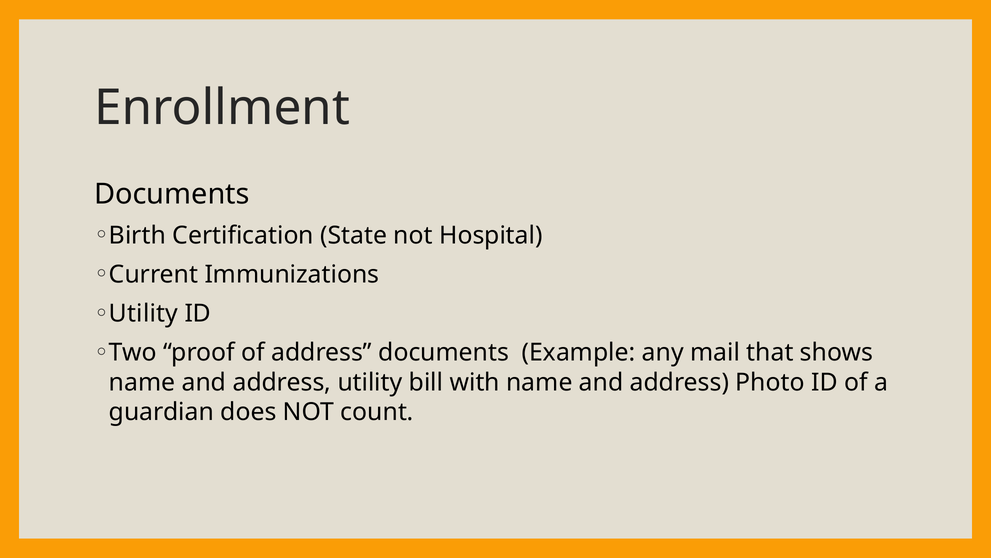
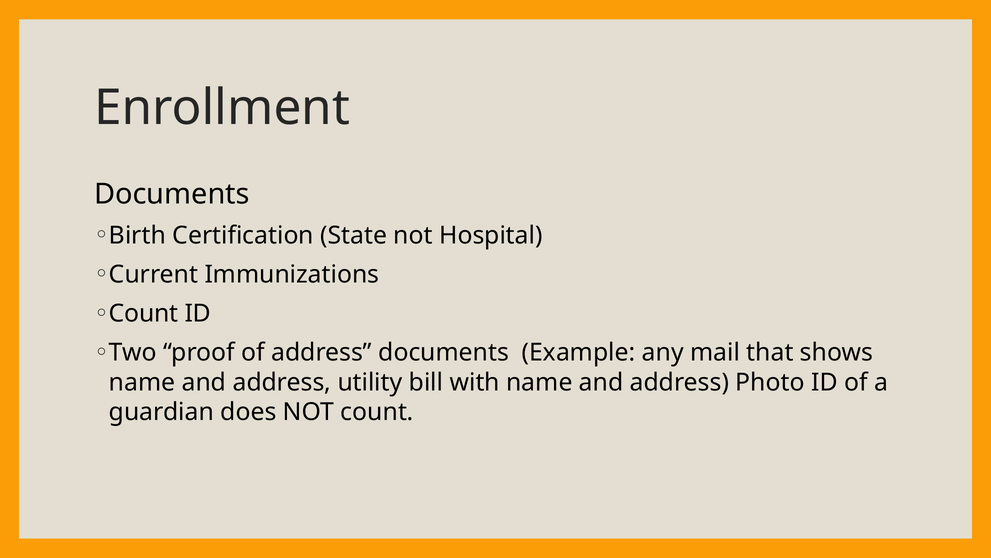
Utility at (143, 313): Utility -> Count
